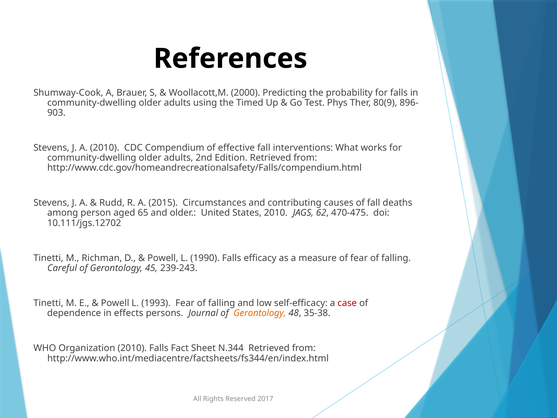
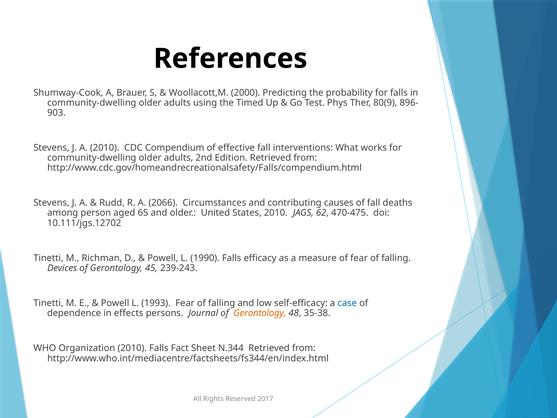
2015: 2015 -> 2066
Careful: Careful -> Devices
case colour: red -> blue
